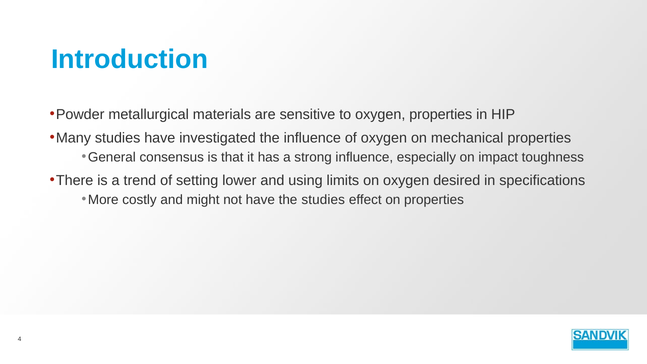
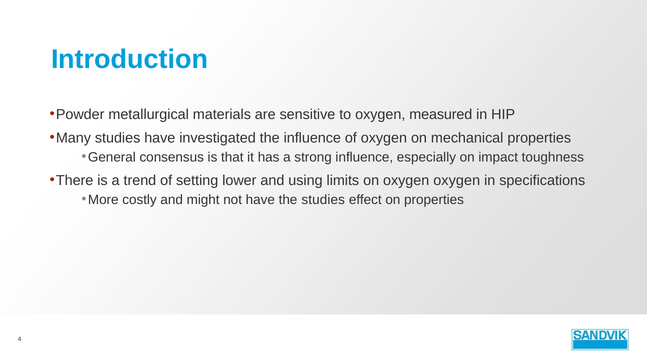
oxygen properties: properties -> measured
oxygen desired: desired -> oxygen
